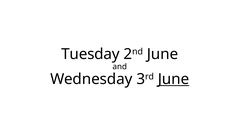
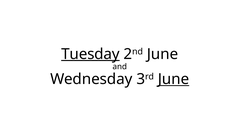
Tuesday underline: none -> present
